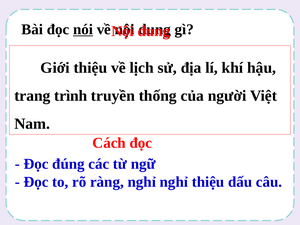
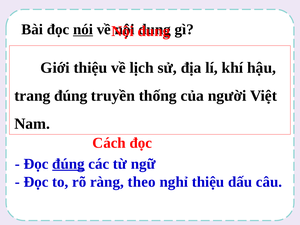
trang trình: trình -> đúng
đúng at (68, 164) underline: none -> present
ràng nghỉ: nghỉ -> theo
